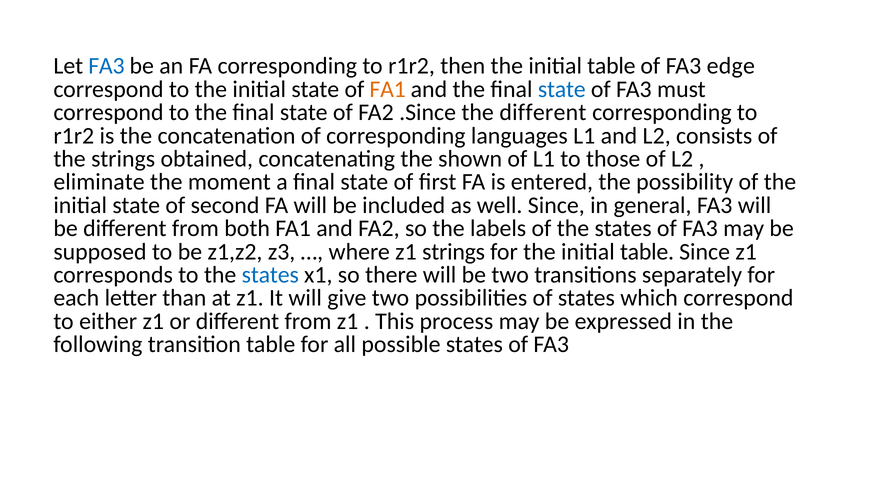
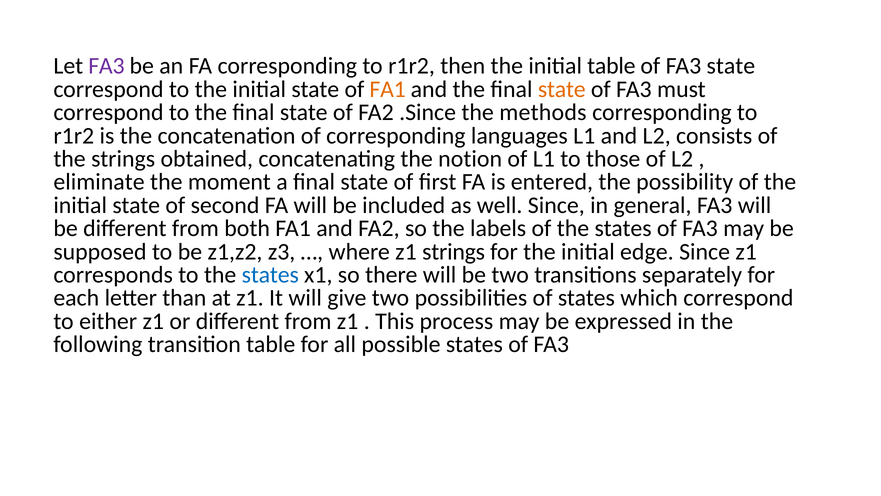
FA3 at (106, 66) colour: blue -> purple
FA3 edge: edge -> state
state at (562, 89) colour: blue -> orange
the different: different -> methods
shown: shown -> notion
for the initial table: table -> edge
